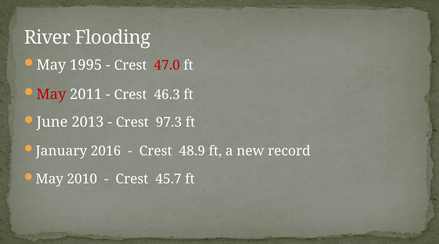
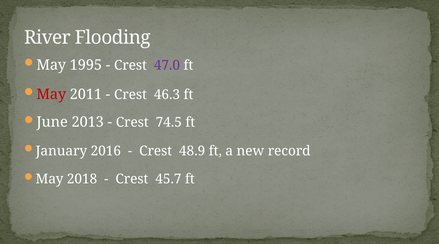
47.0 colour: red -> purple
97.3: 97.3 -> 74.5
2010: 2010 -> 2018
